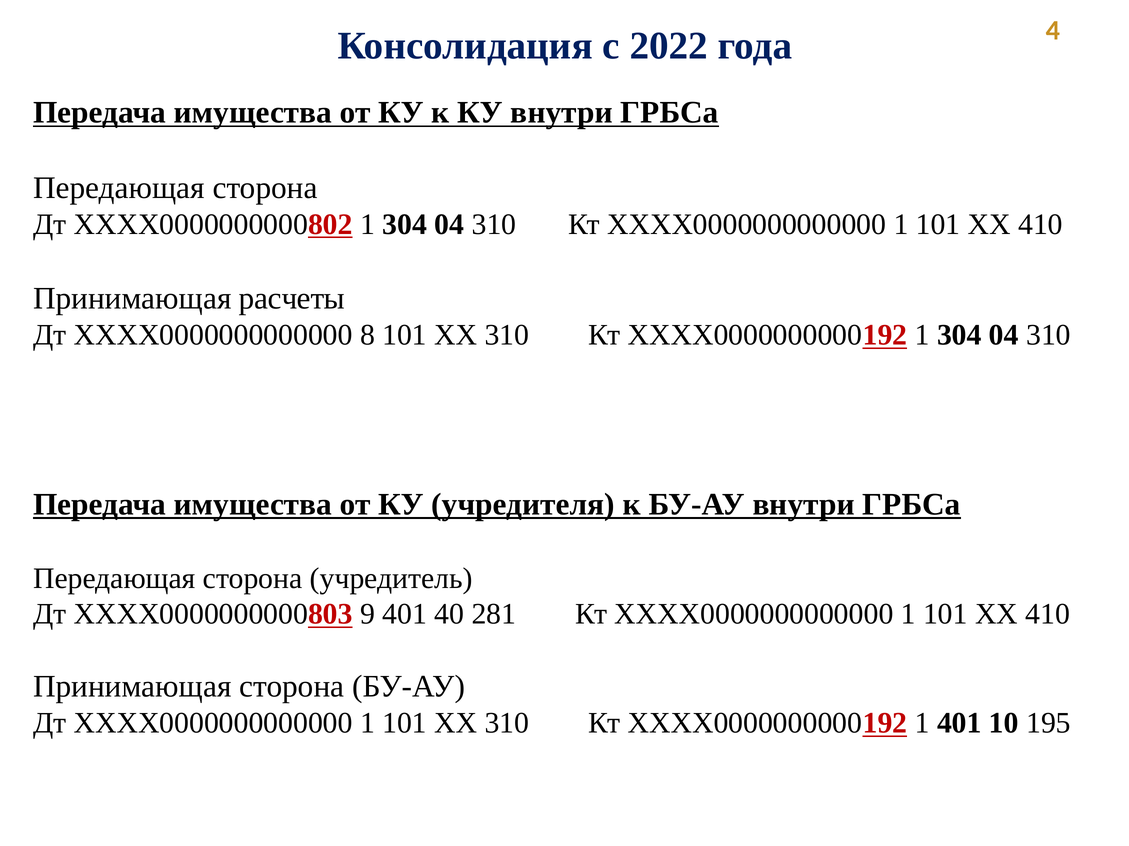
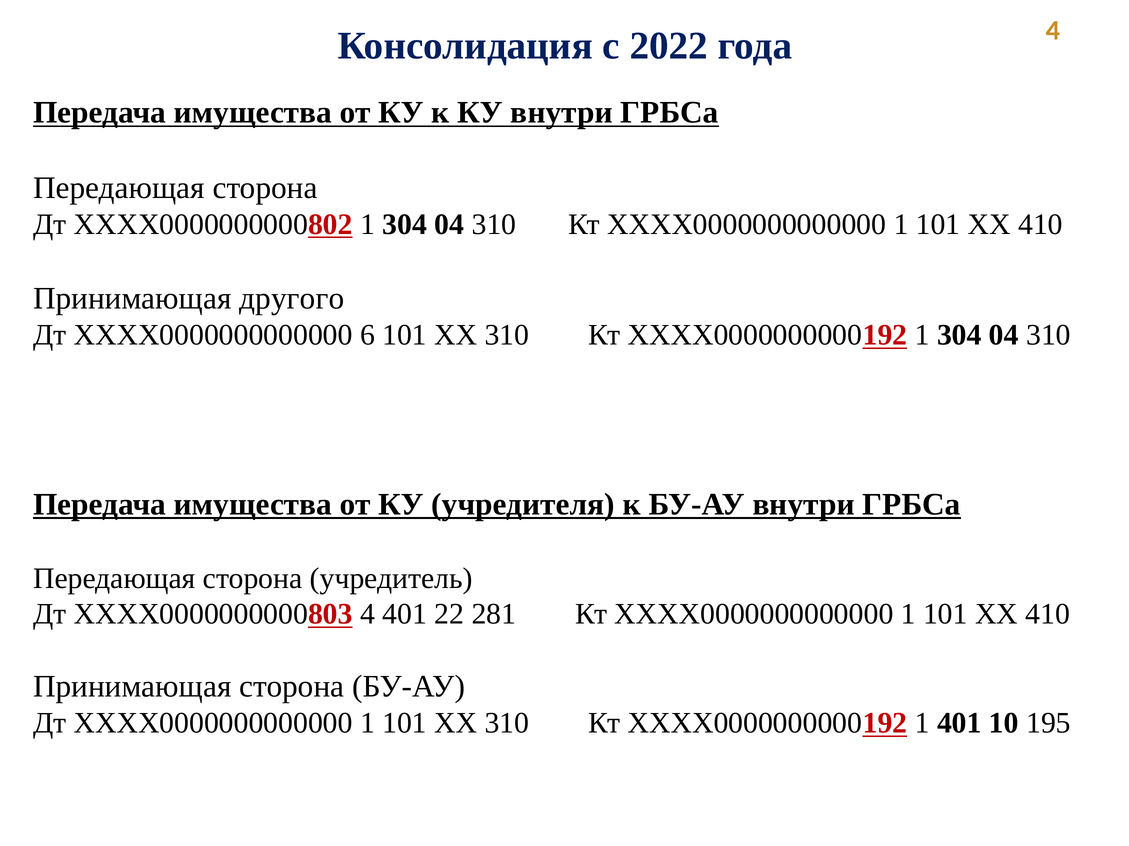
расчеты: расчеты -> другого
8: 8 -> 6
ХХХХ0000000000803 9: 9 -> 4
40: 40 -> 22
